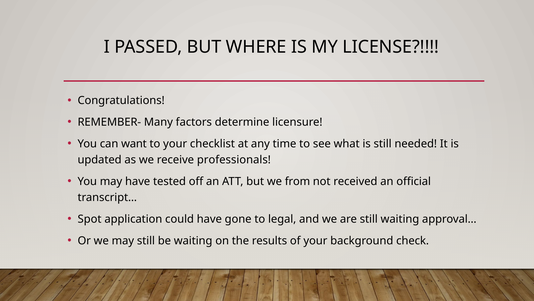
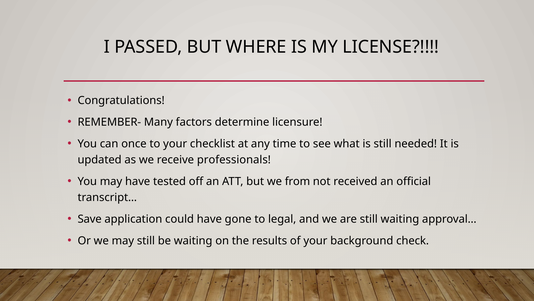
want: want -> once
Spot: Spot -> Save
